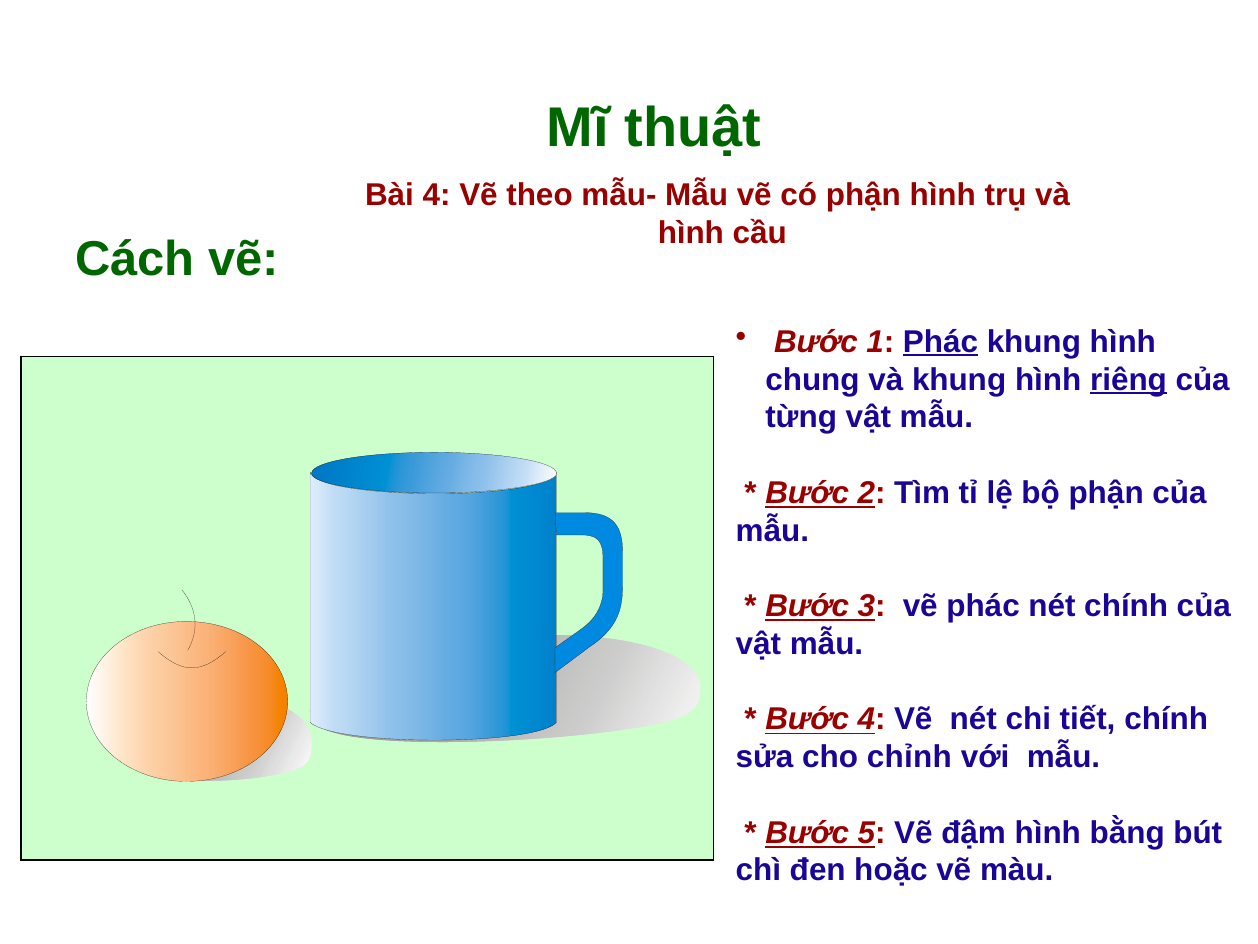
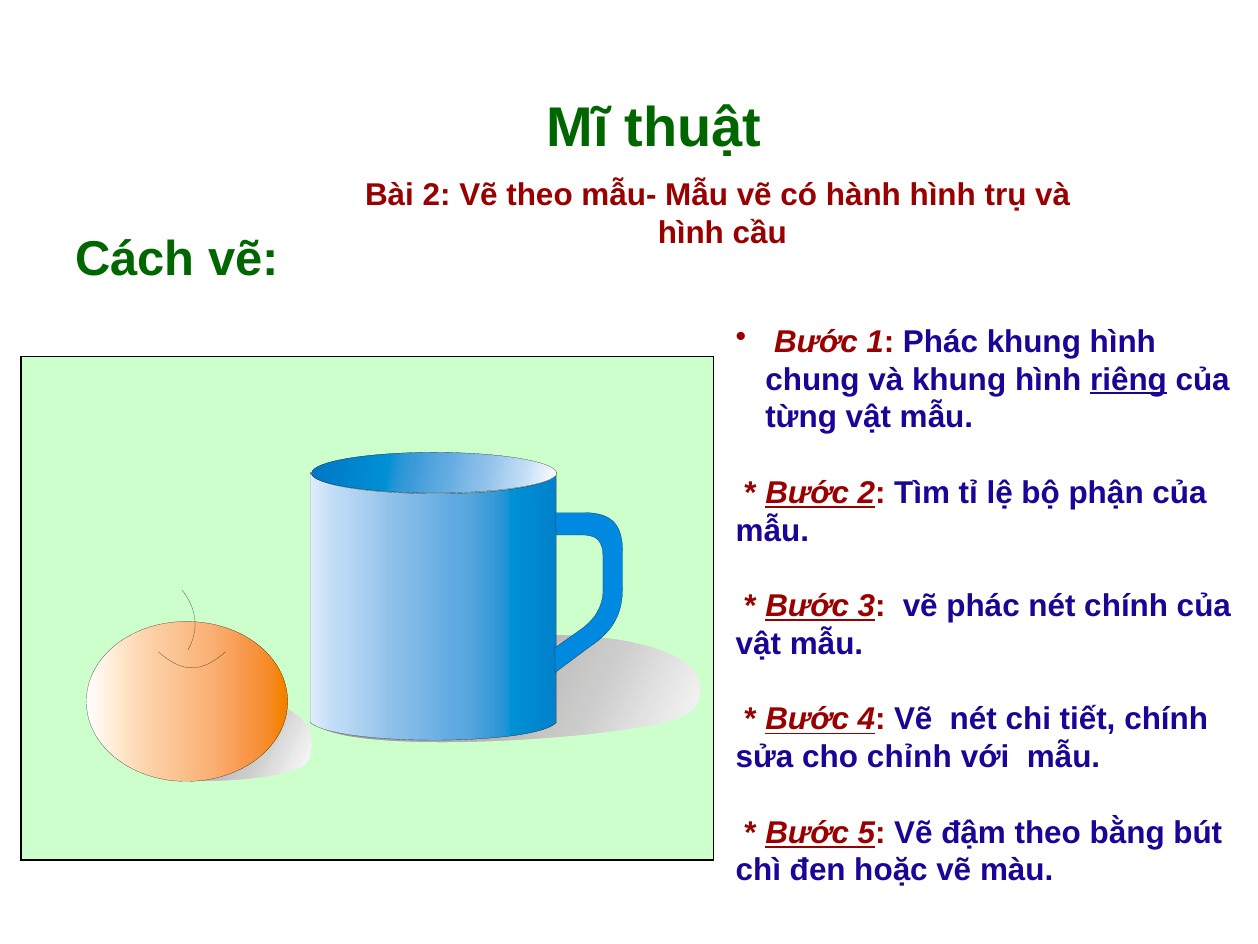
Bài 4: 4 -> 2
có phận: phận -> hành
Phác at (941, 342) underline: present -> none
đậm hình: hình -> theo
